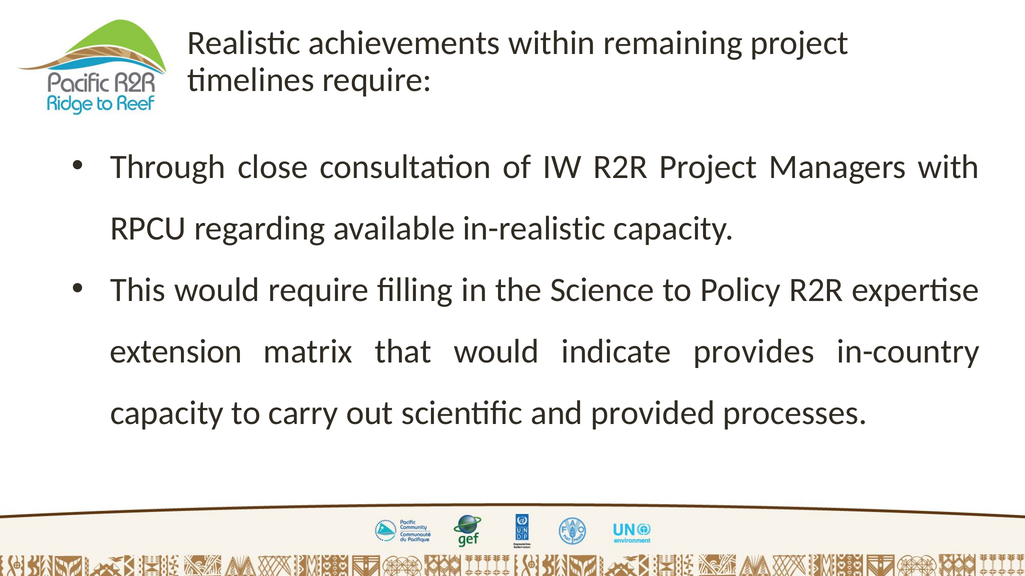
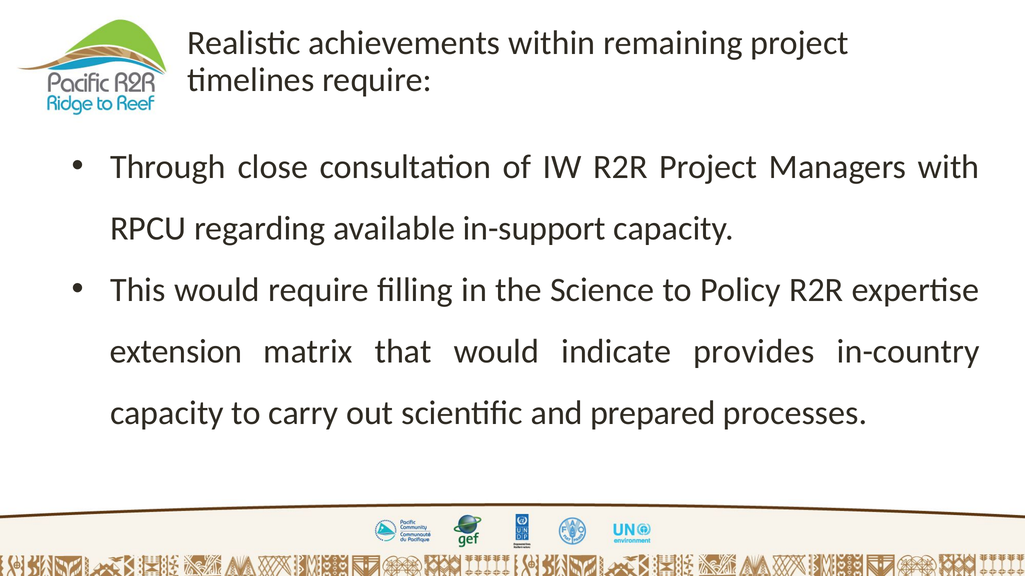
in-realistic: in-realistic -> in-support
provided: provided -> prepared
